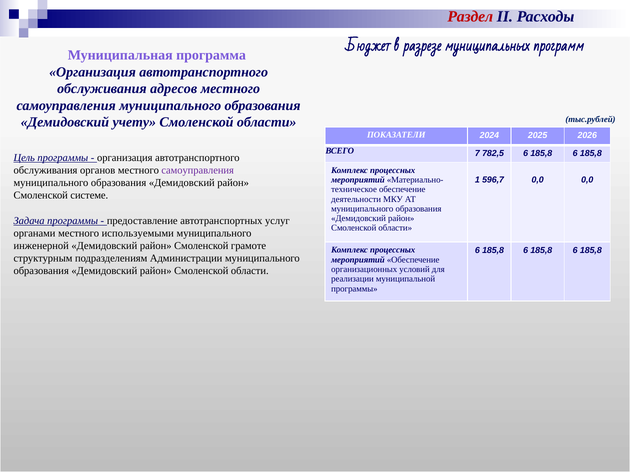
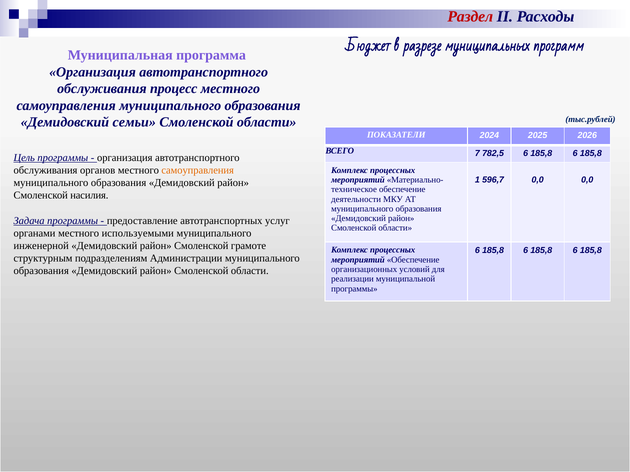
адресов: адресов -> процесс
учету: учету -> семьи
самоуправления at (198, 170) colour: purple -> orange
системе: системе -> насилия
